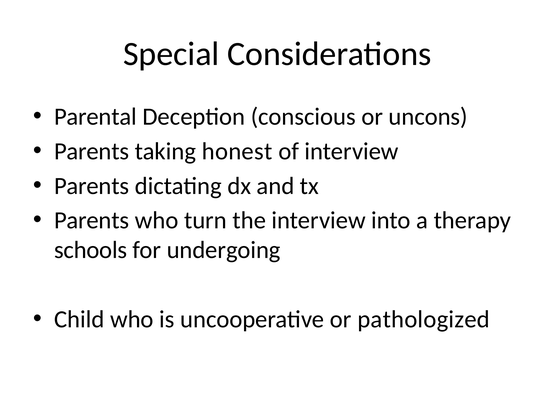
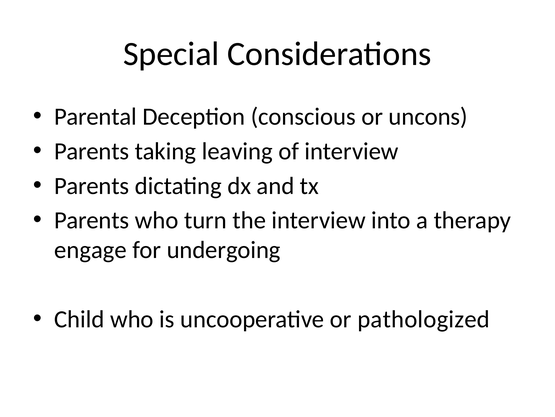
honest: honest -> leaving
schools: schools -> engage
